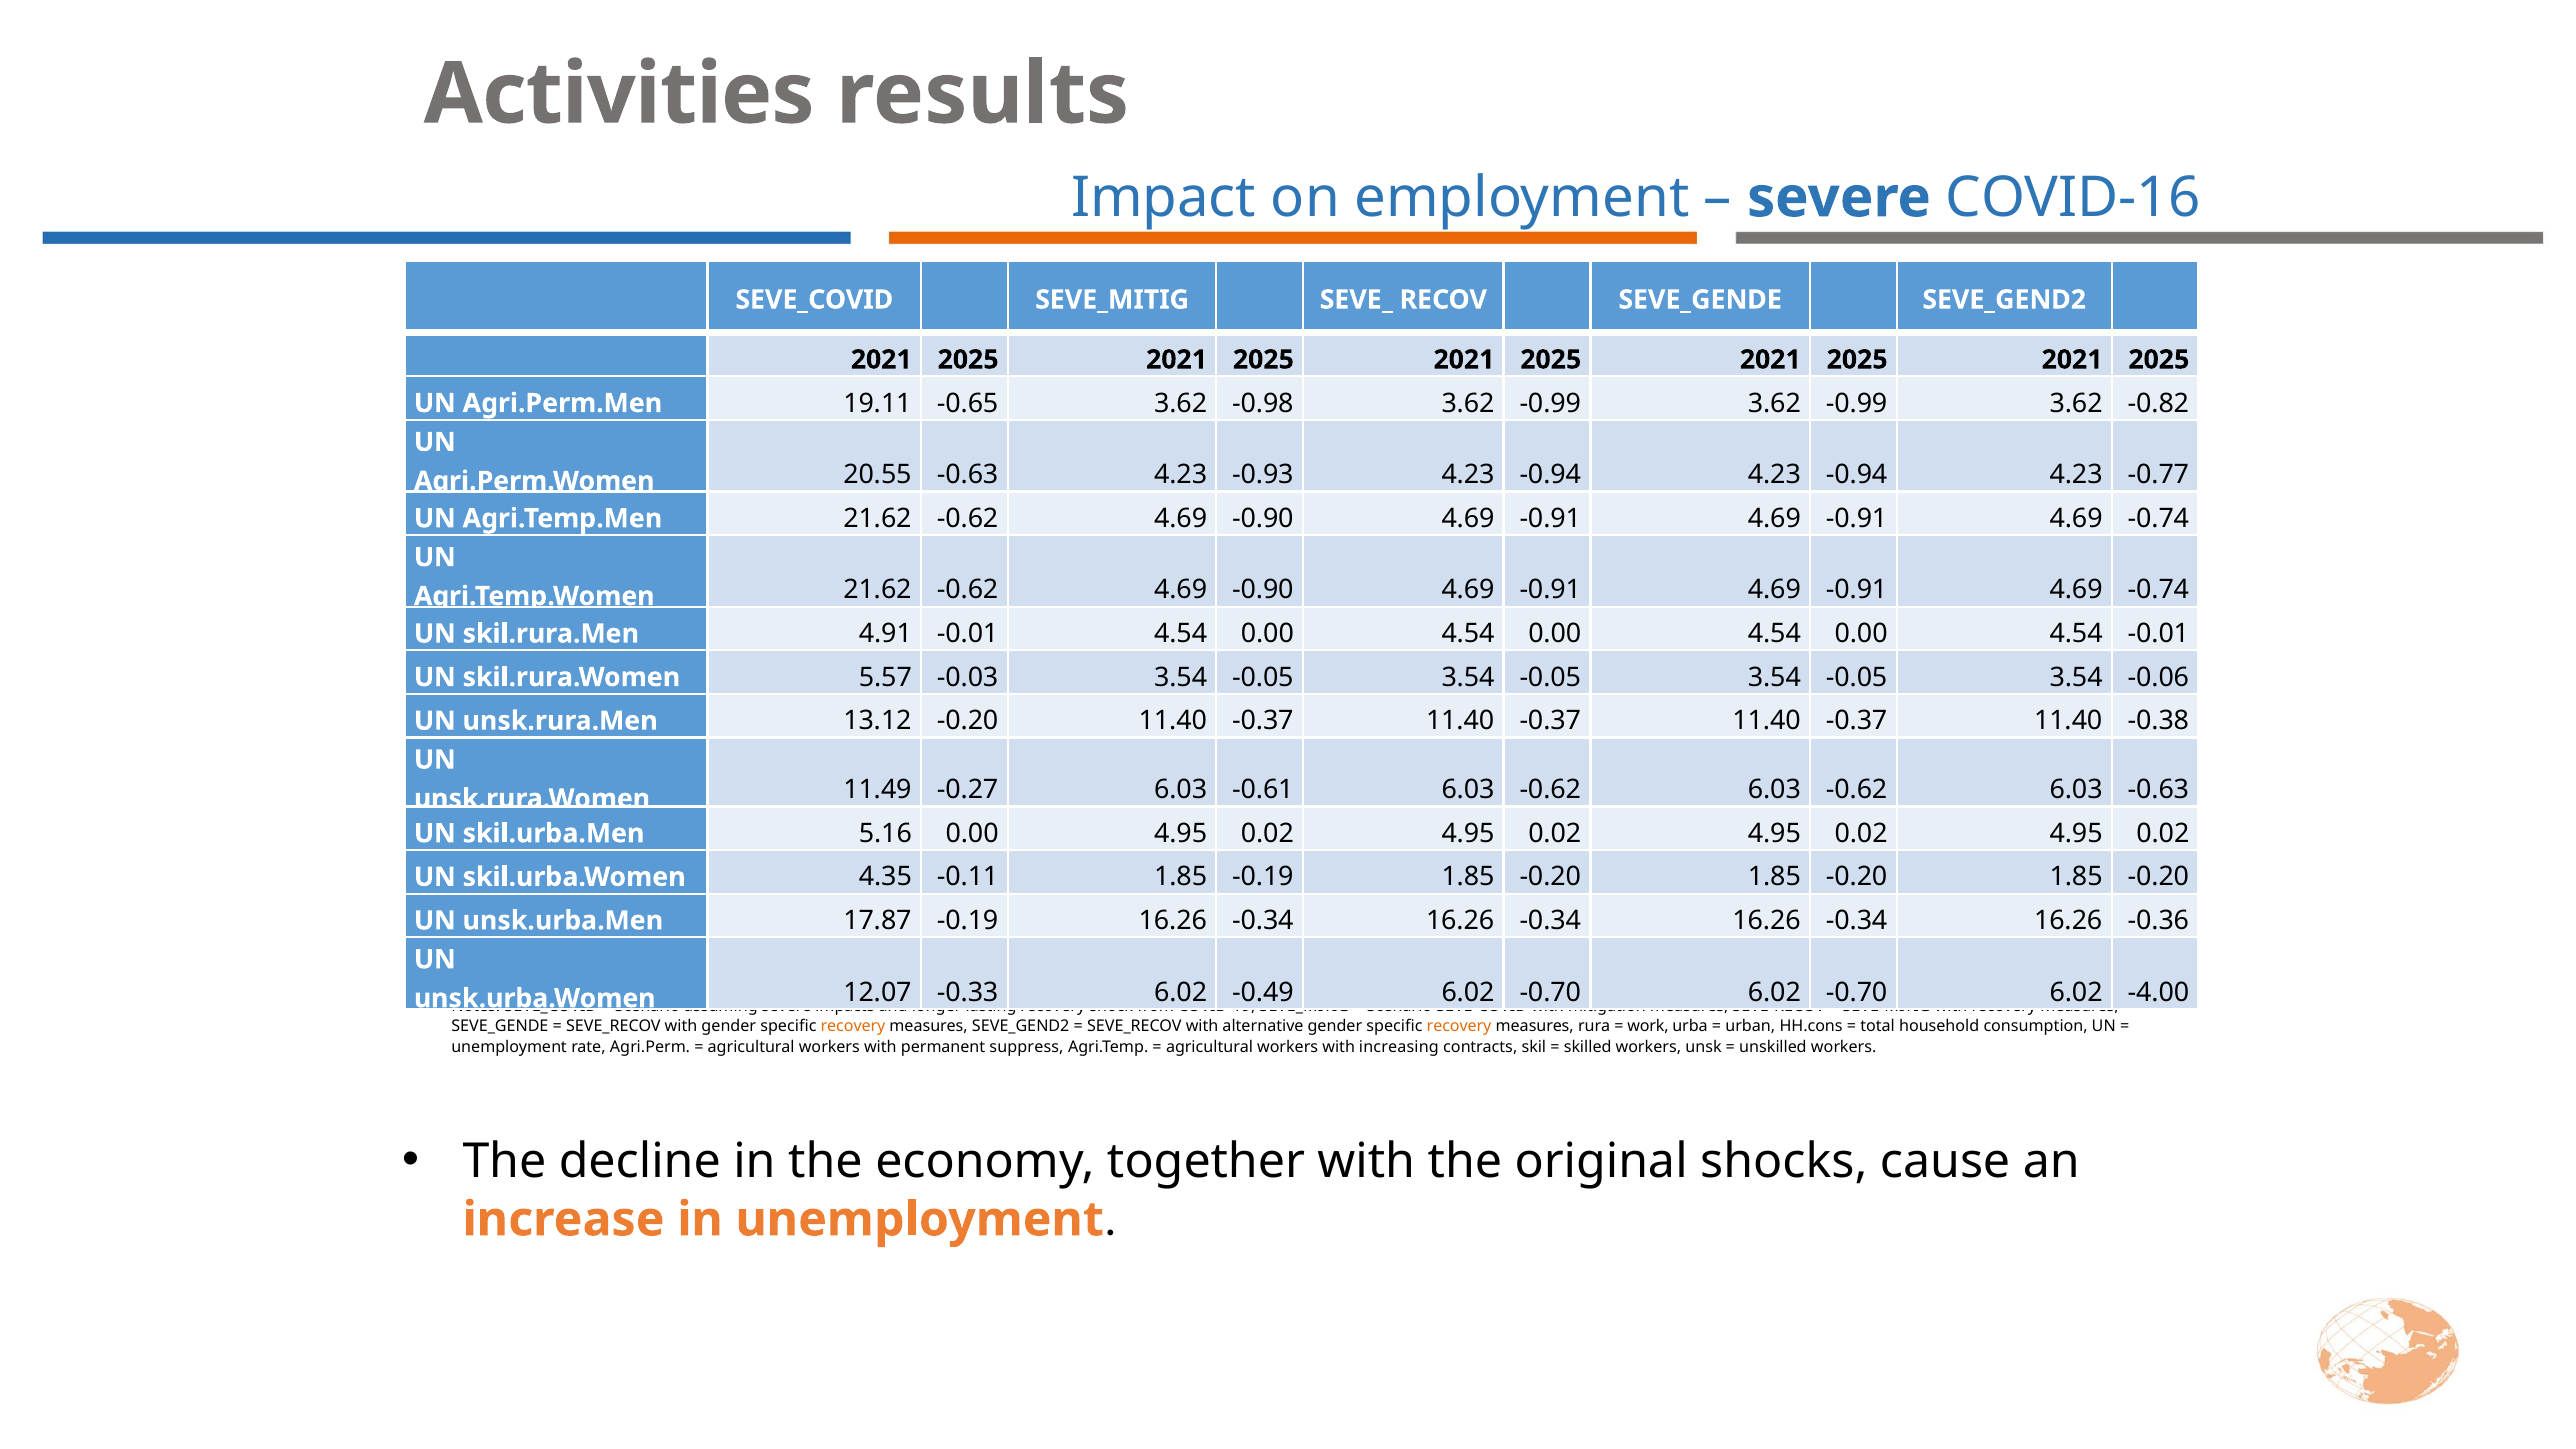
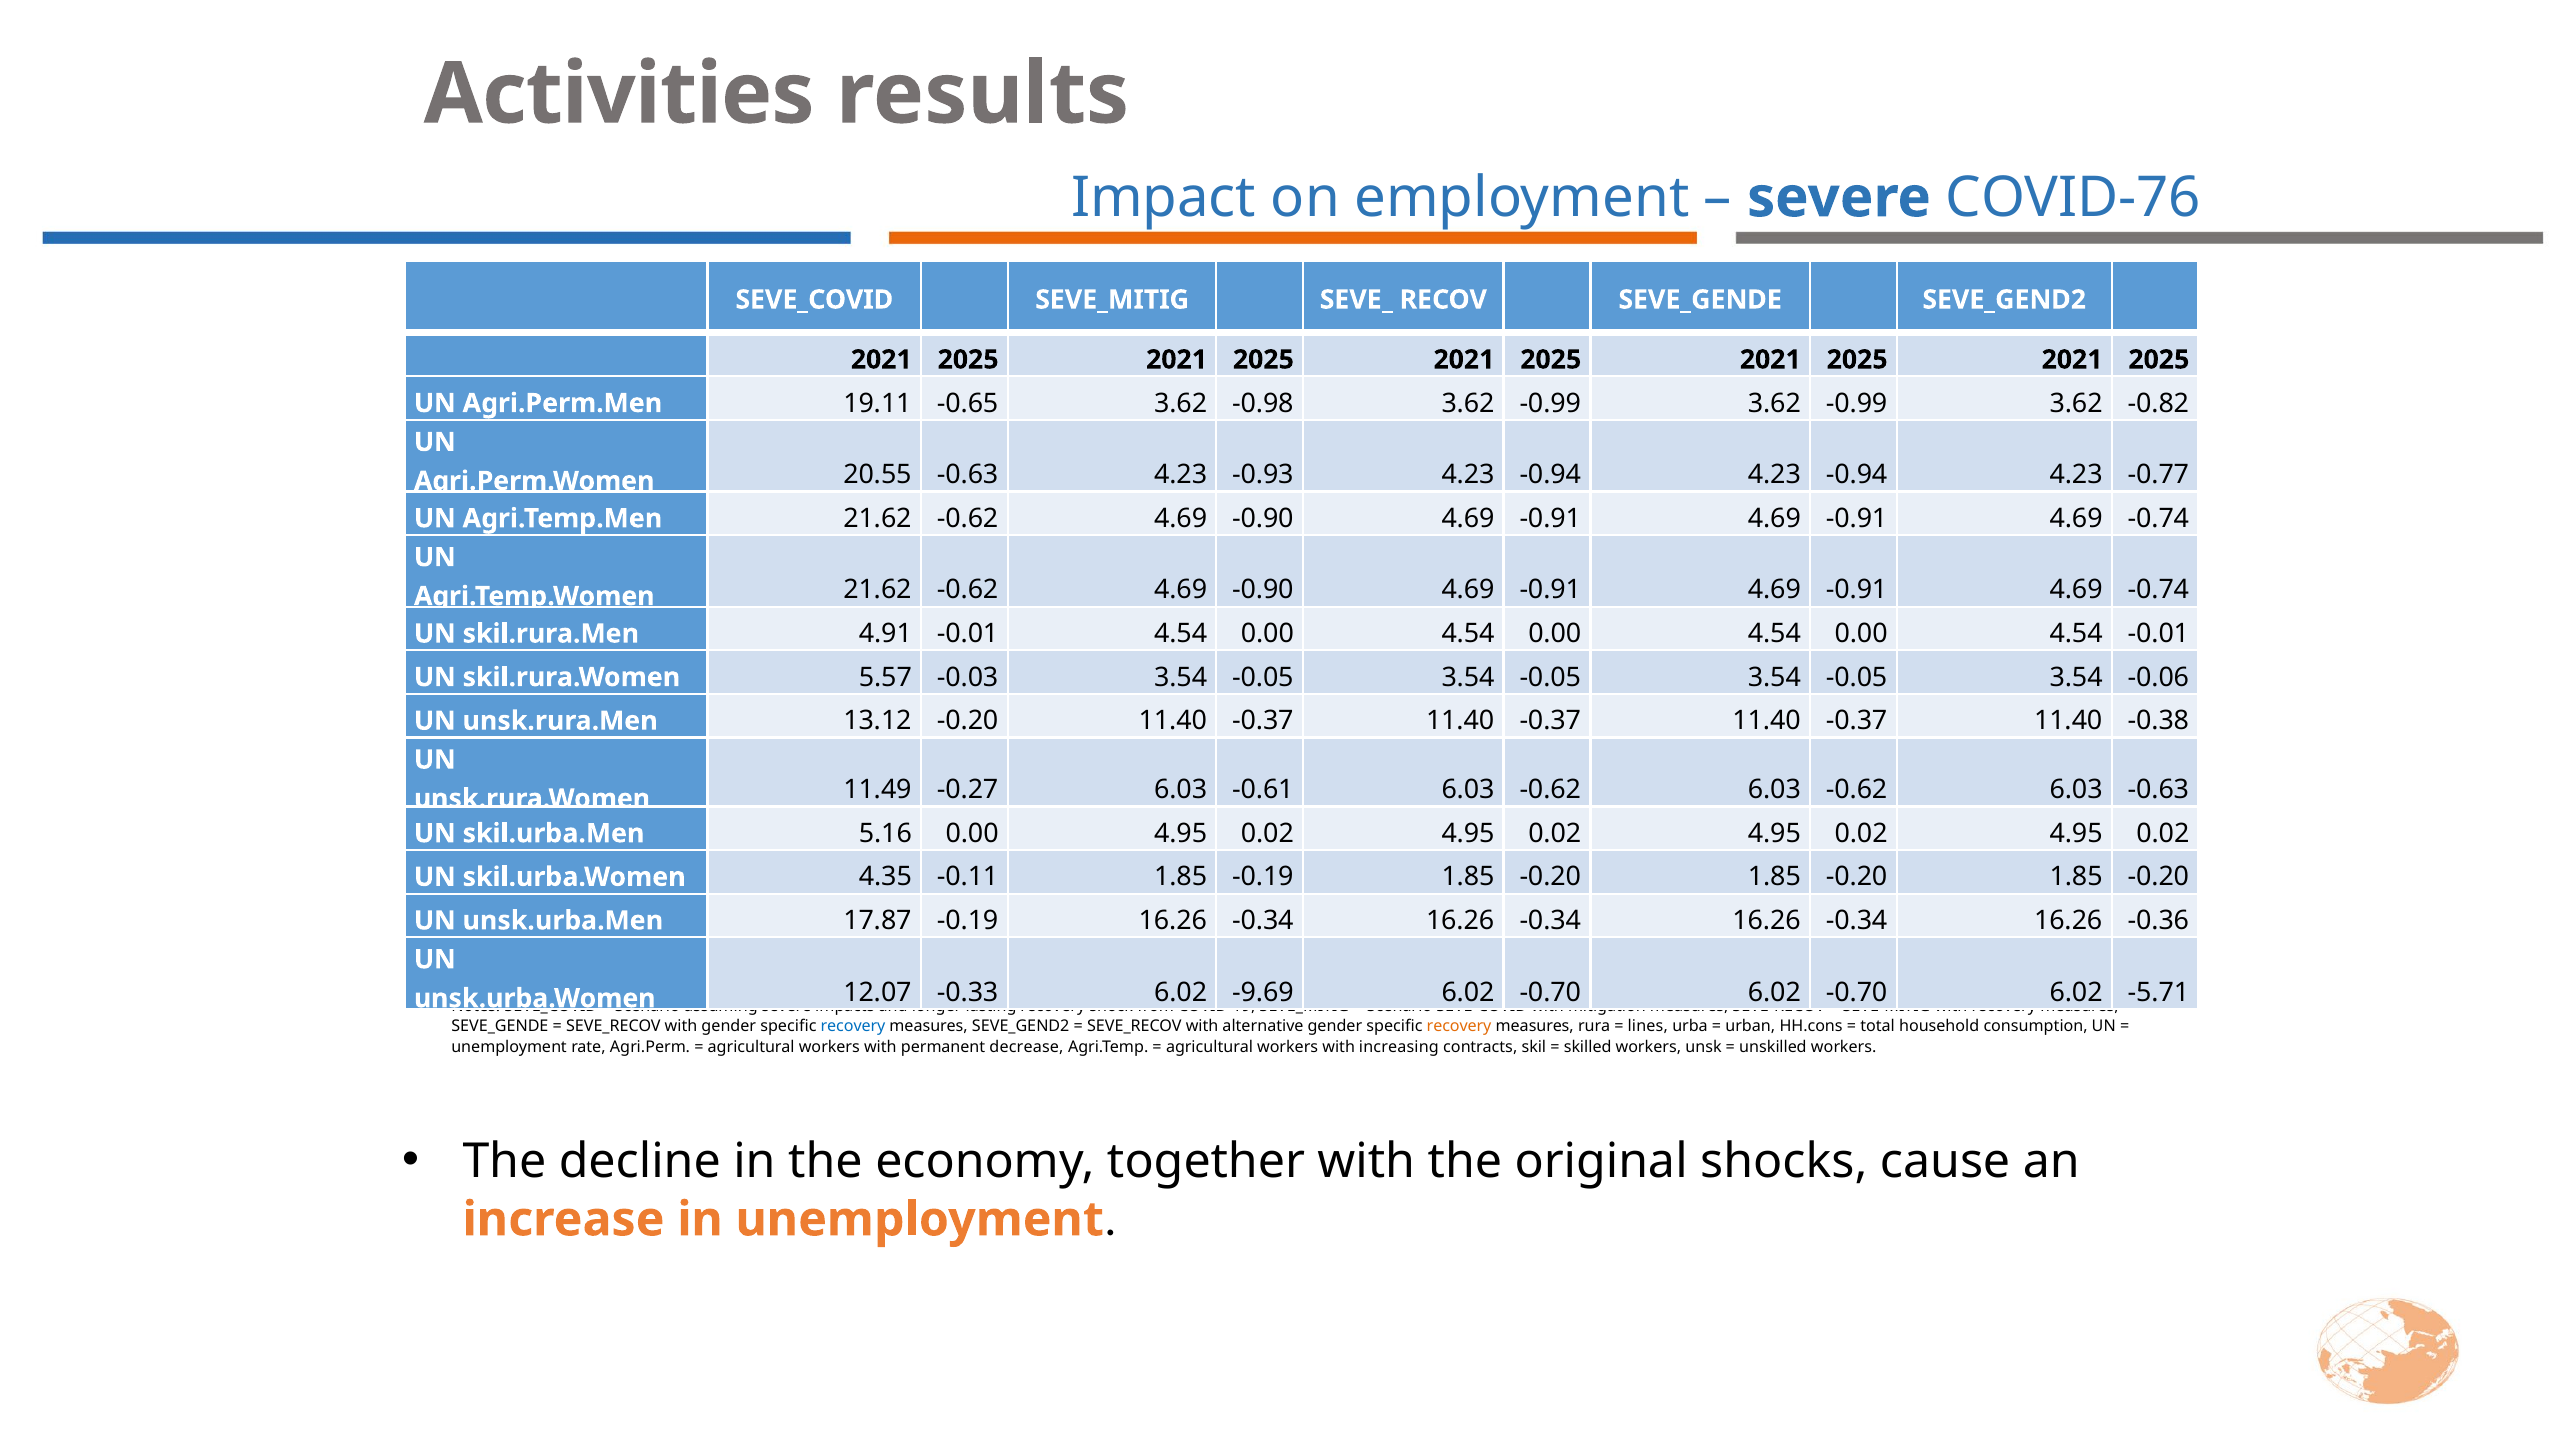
COVID-16: COVID-16 -> COVID-76
-0.49: -0.49 -> -9.69
-4.00: -4.00 -> -5.71
recovery at (853, 1026) colour: orange -> blue
work: work -> lines
suppress: suppress -> decrease
